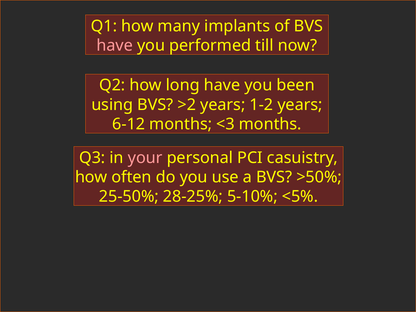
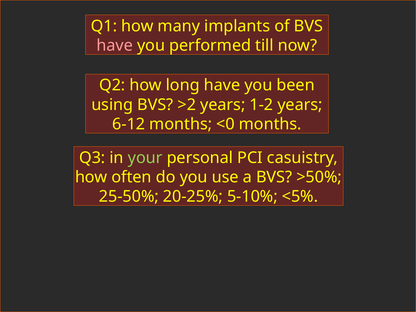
<3: <3 -> <0
your colour: pink -> light green
28-25%: 28-25% -> 20-25%
